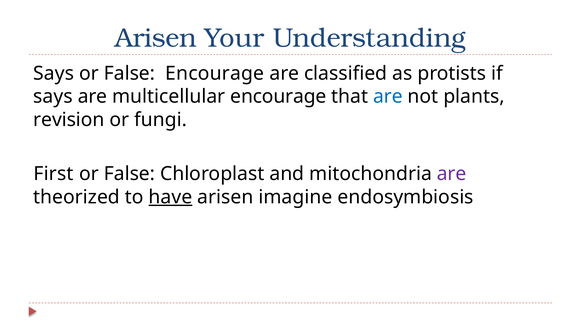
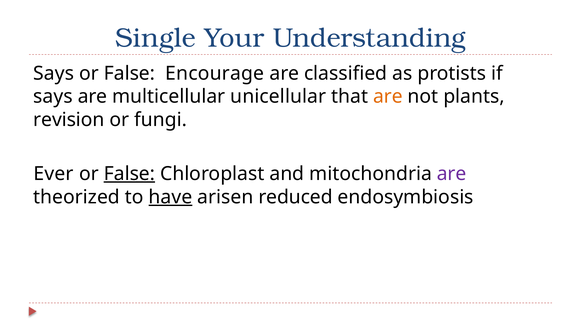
Arisen at (156, 38): Arisen -> Single
multicellular encourage: encourage -> unicellular
are at (388, 97) colour: blue -> orange
First: First -> Ever
False at (129, 174) underline: none -> present
imagine: imagine -> reduced
